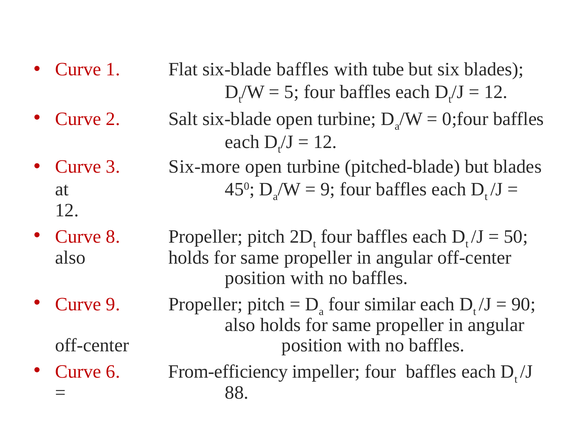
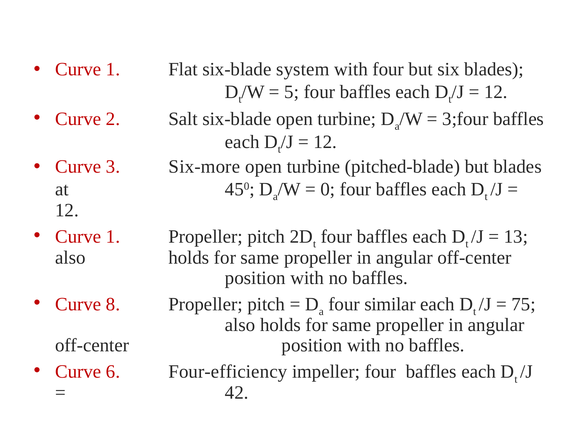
six-blade baffles: baffles -> system
with tube: tube -> four
0;four: 0;four -> 3;four
9 at (328, 190): 9 -> 0
8 at (113, 237): 8 -> 1
50: 50 -> 13
Curve 9: 9 -> 8
90: 90 -> 75
From-efficiency: From-efficiency -> Four-efficiency
88: 88 -> 42
